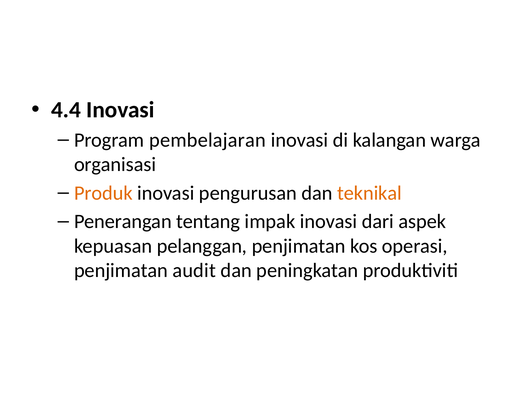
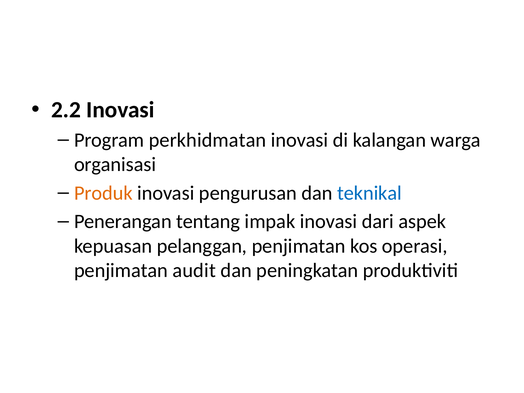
4.4: 4.4 -> 2.2
pembelajaran: pembelajaran -> perkhidmatan
teknikal colour: orange -> blue
